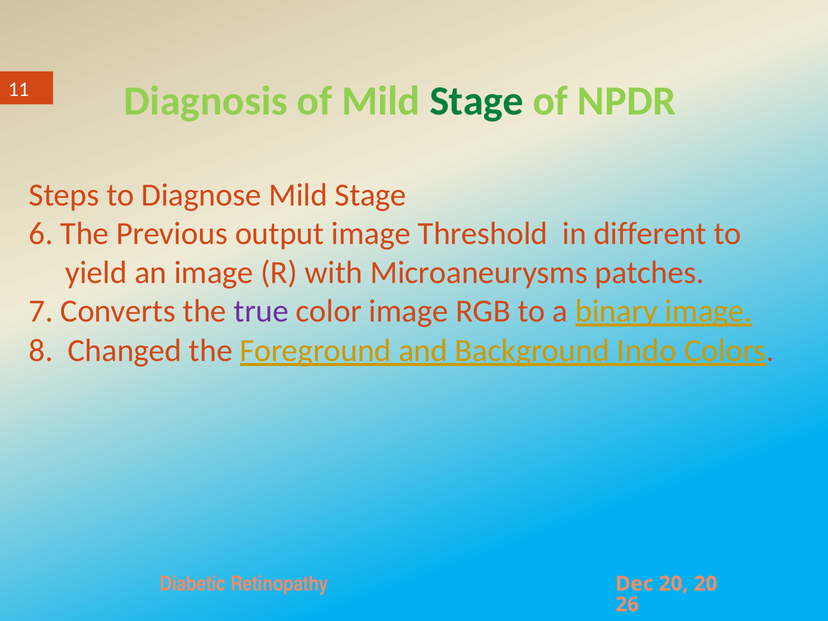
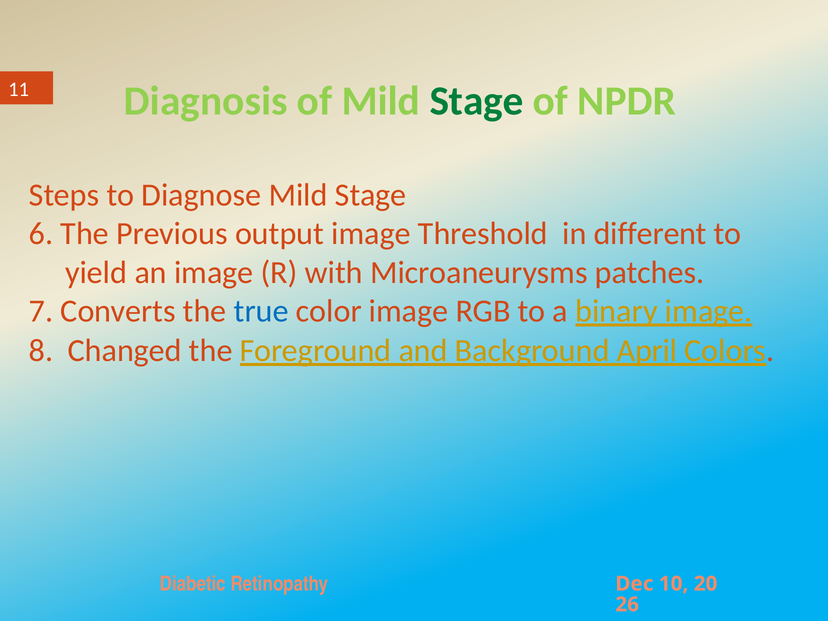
true colour: purple -> blue
Indo: Indo -> April
20 at (674, 584): 20 -> 10
